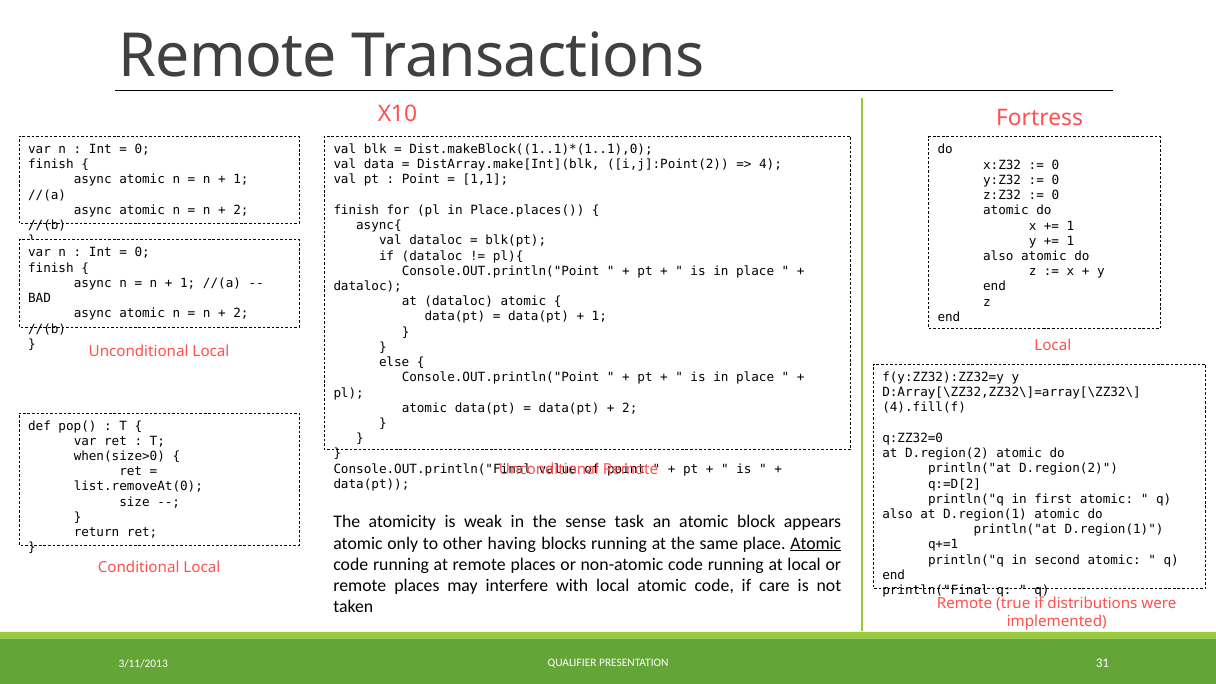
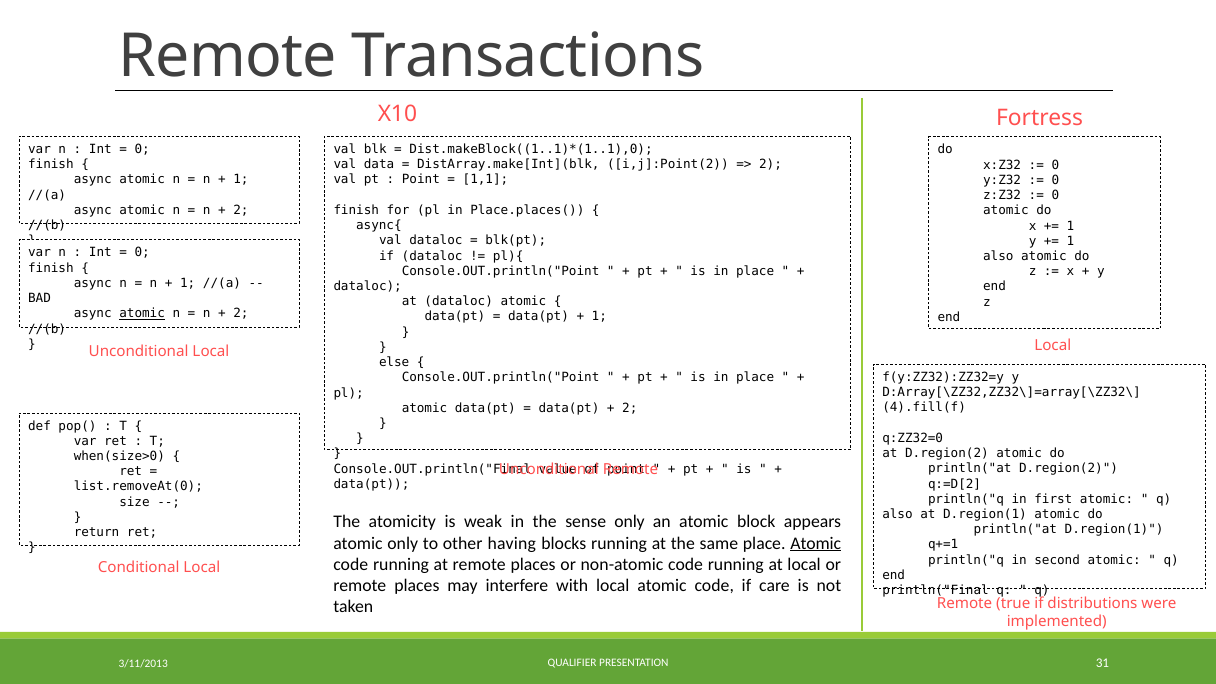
4 at (771, 165): 4 -> 2
atomic at (142, 314) underline: none -> present
sense task: task -> only
